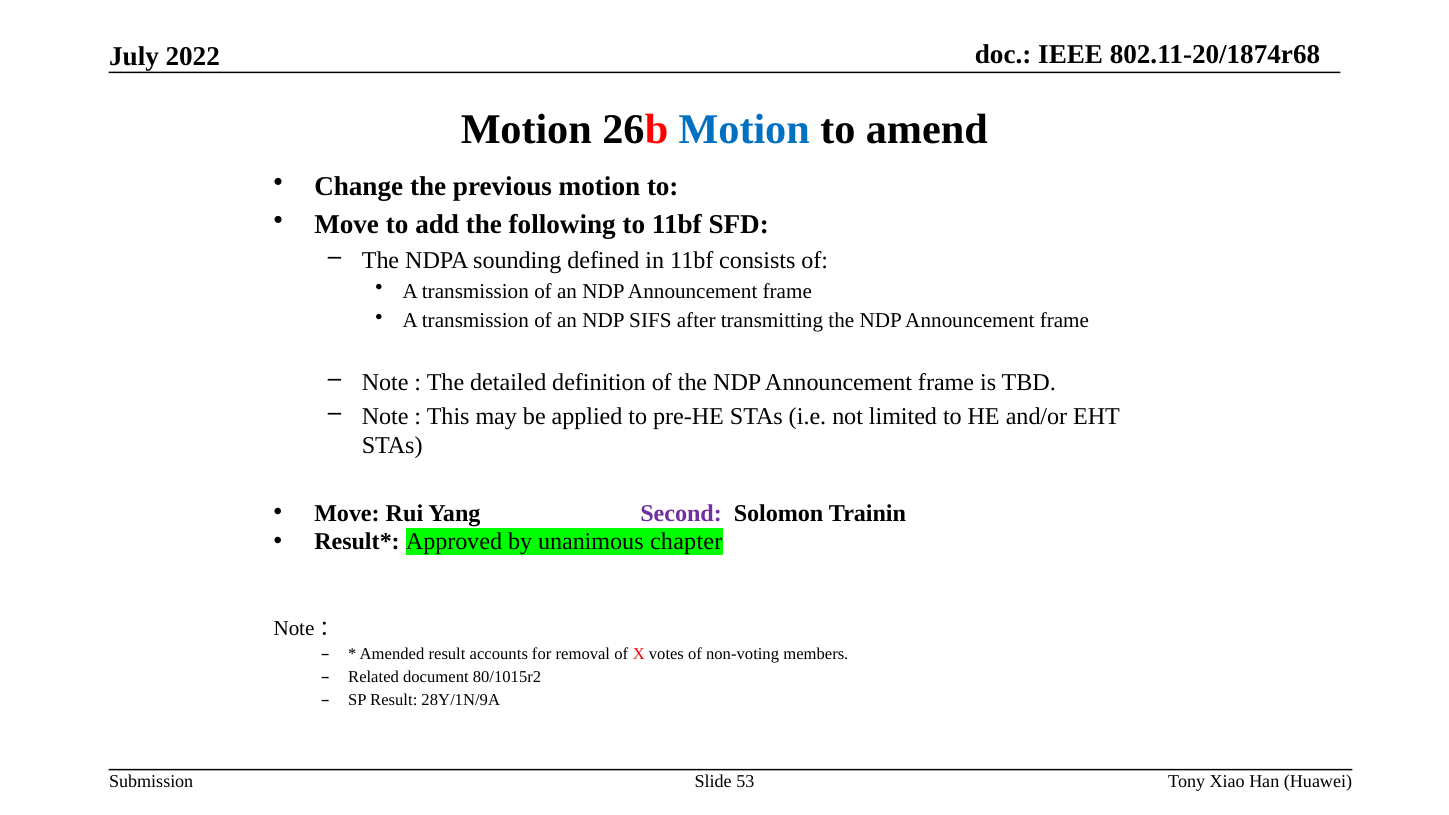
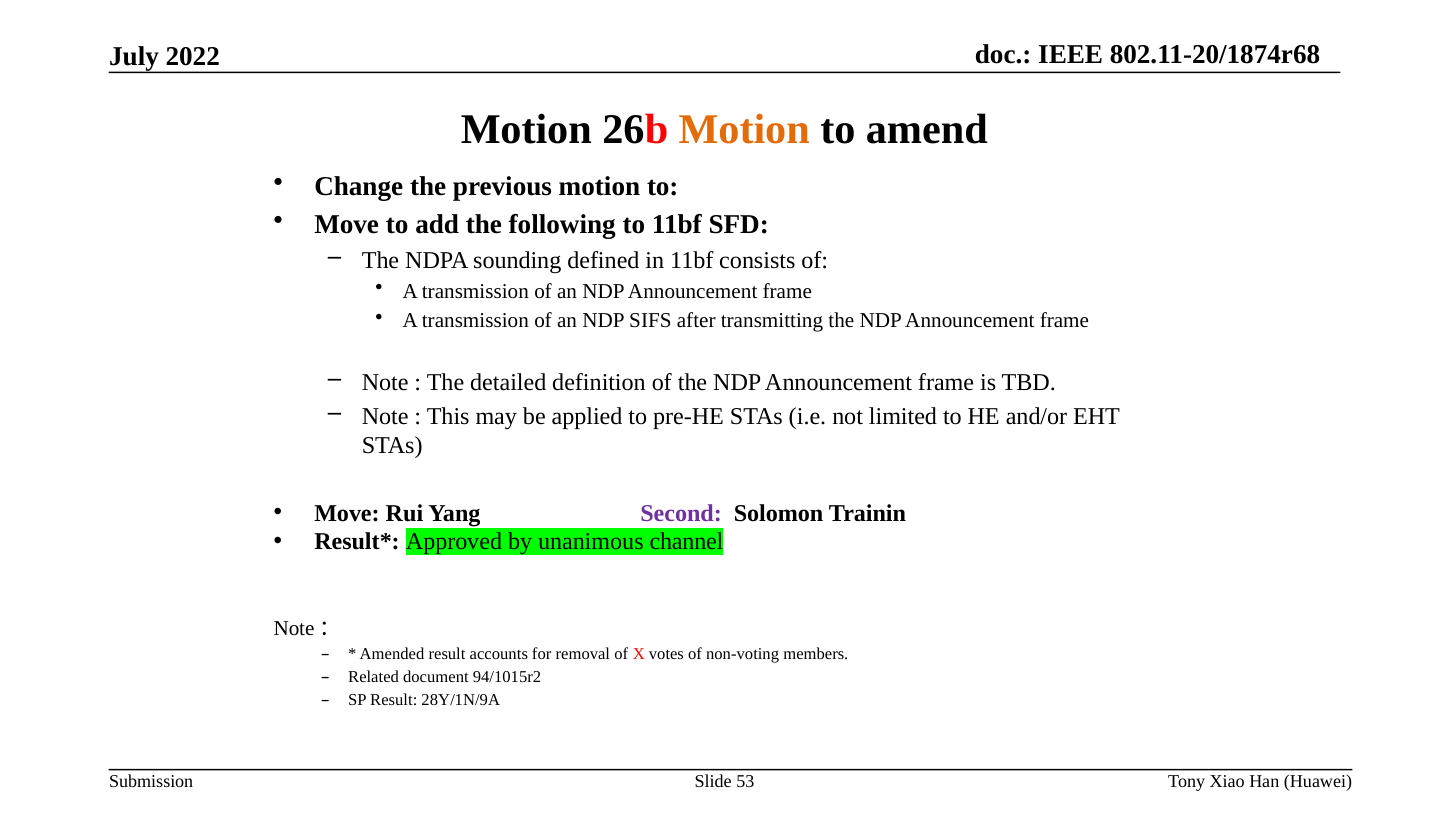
Motion at (744, 130) colour: blue -> orange
chapter: chapter -> channel
80/1015r2: 80/1015r2 -> 94/1015r2
